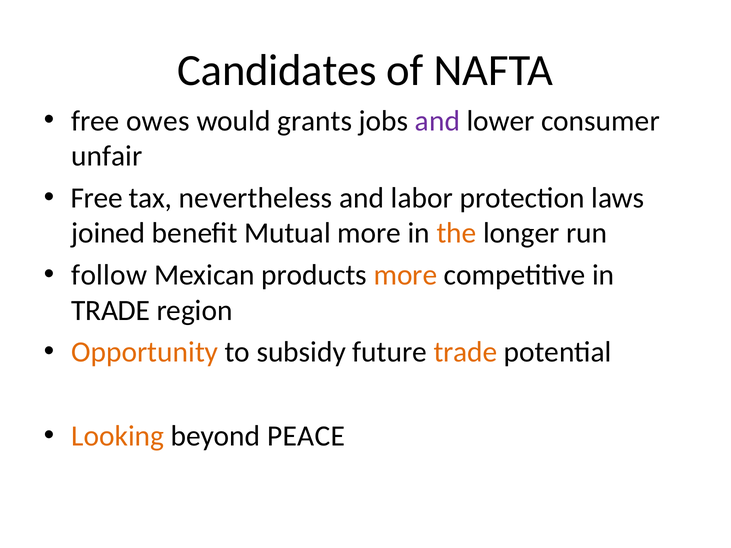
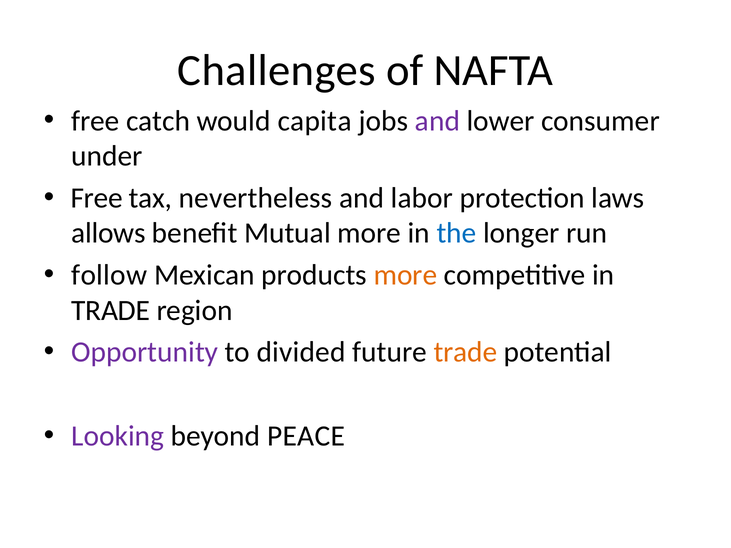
Candidates: Candidates -> Challenges
owes: owes -> catch
grants: grants -> capita
unfair: unfair -> under
joined: joined -> allows
the colour: orange -> blue
Opportunity colour: orange -> purple
subsidy: subsidy -> divided
Looking colour: orange -> purple
